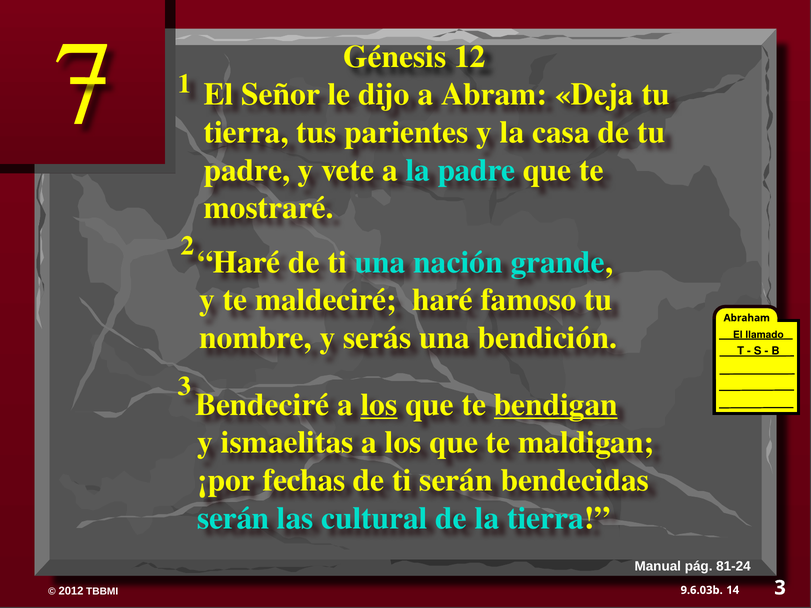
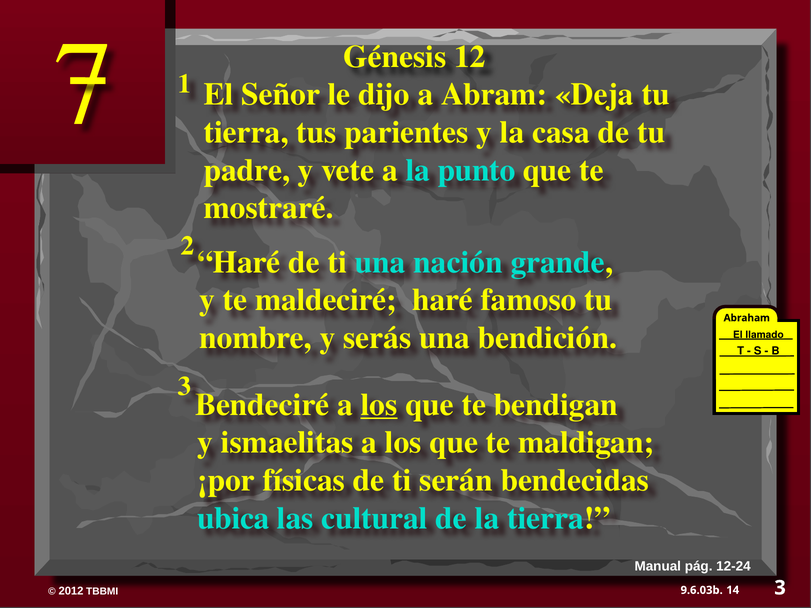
la padre: padre -> punto
bendigan underline: present -> none
fechas: fechas -> físicas
serán at (233, 518): serán -> ubica
81-24: 81-24 -> 12-24
